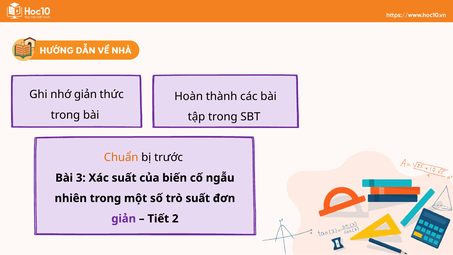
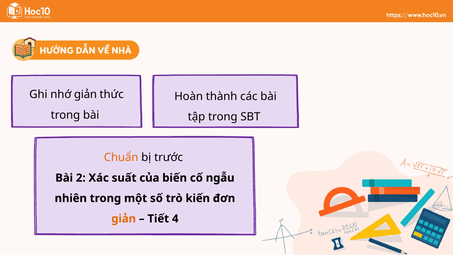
3: 3 -> 2
trò suất: suất -> kiến
giản at (124, 219) colour: purple -> orange
2: 2 -> 4
